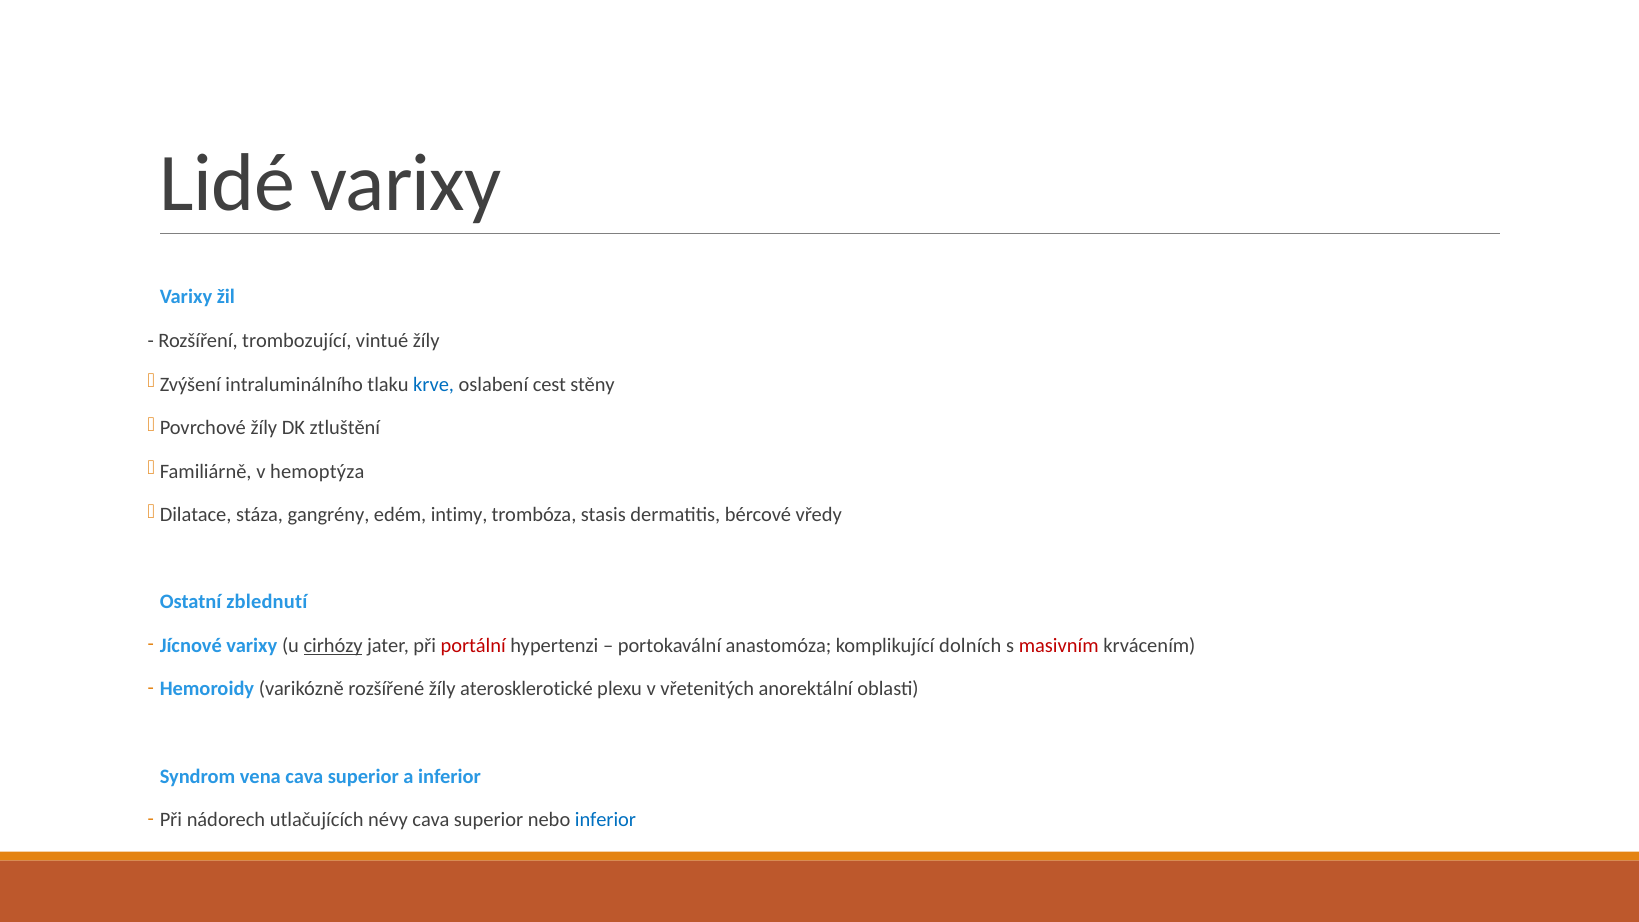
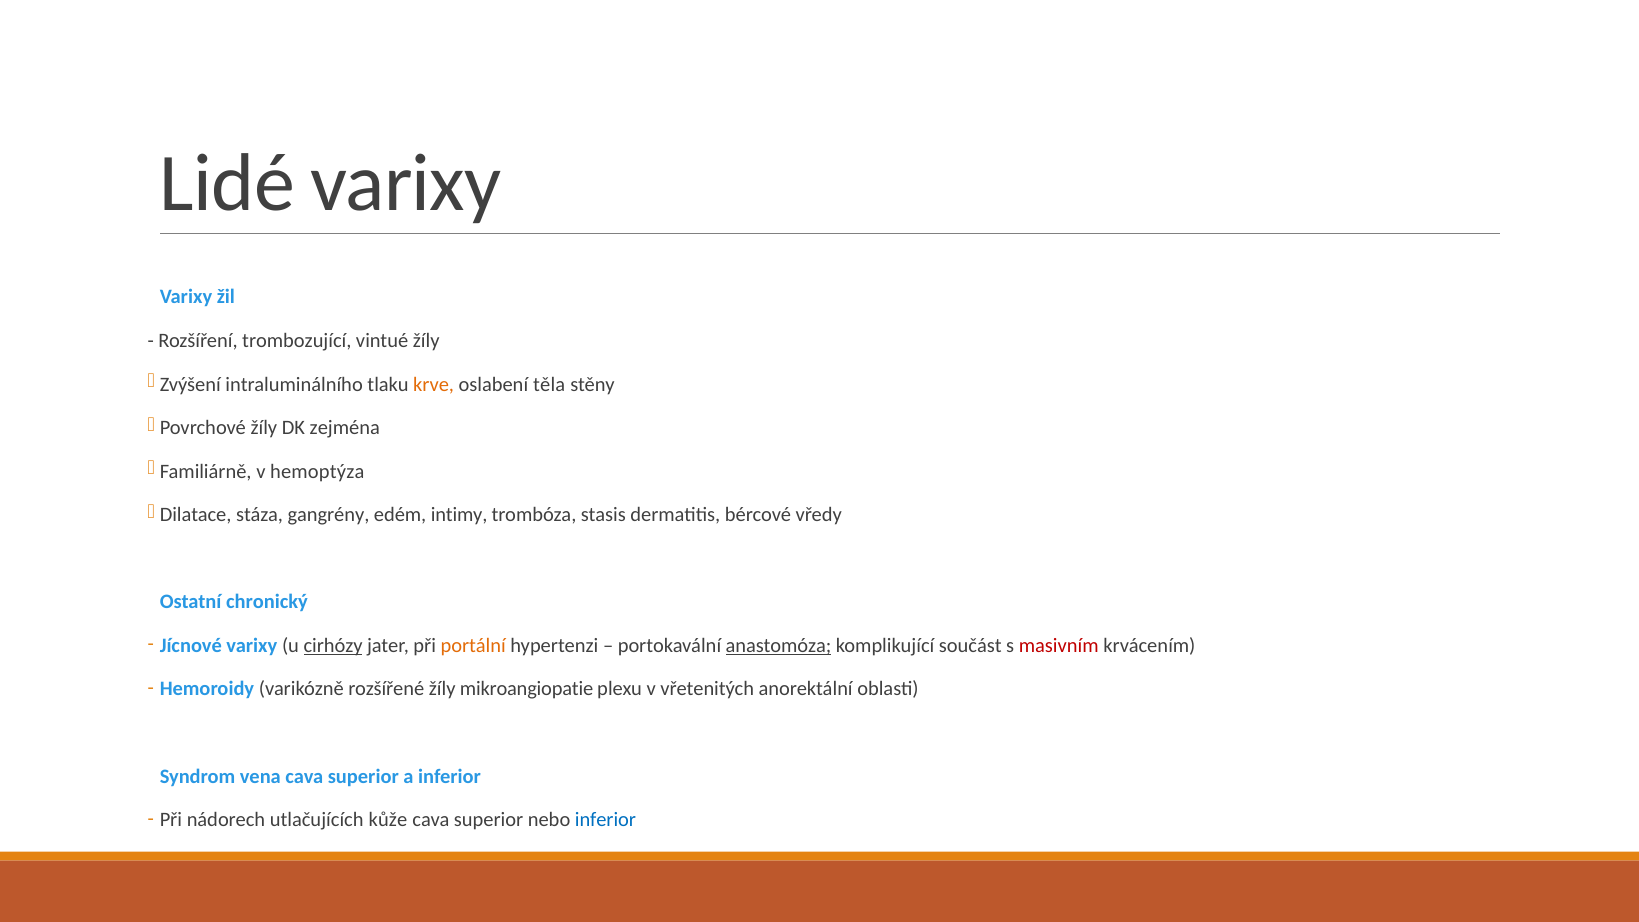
krve colour: blue -> orange
cest: cest -> těla
ztluštění: ztluštění -> zejména
zblednutí: zblednutí -> chronický
portální colour: red -> orange
anastomóza underline: none -> present
dolních: dolních -> součást
aterosklerotické: aterosklerotické -> mikroangiopatie
névy: névy -> kůže
